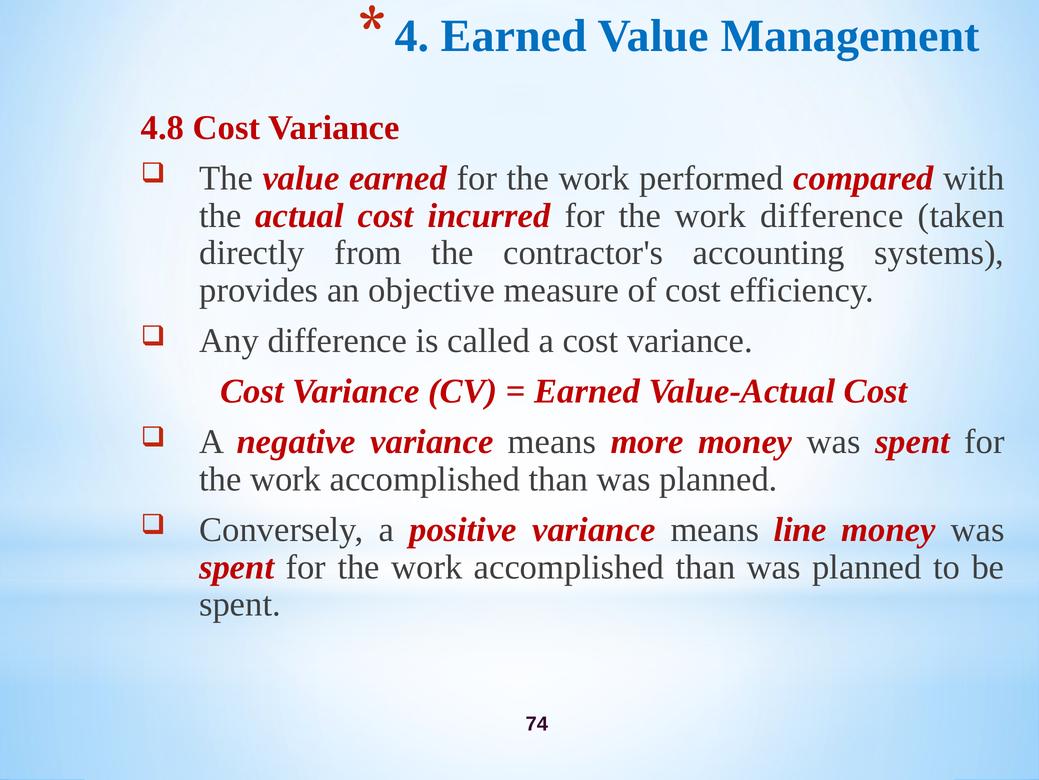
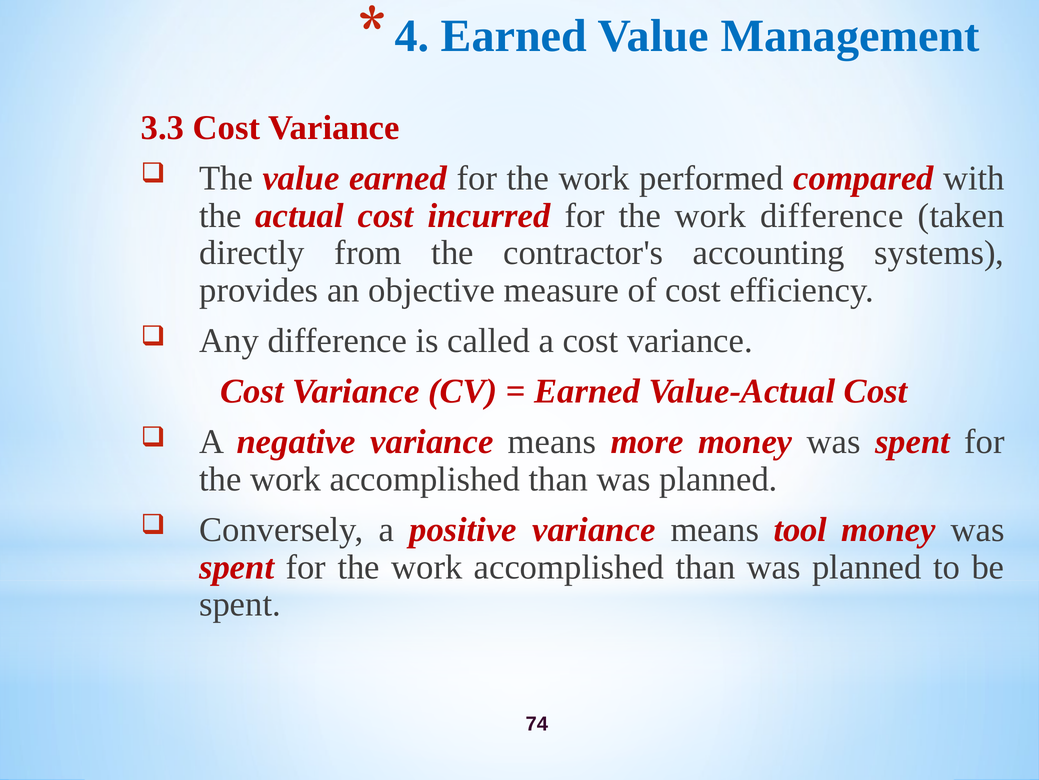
4.8: 4.8 -> 3.3
line: line -> tool
